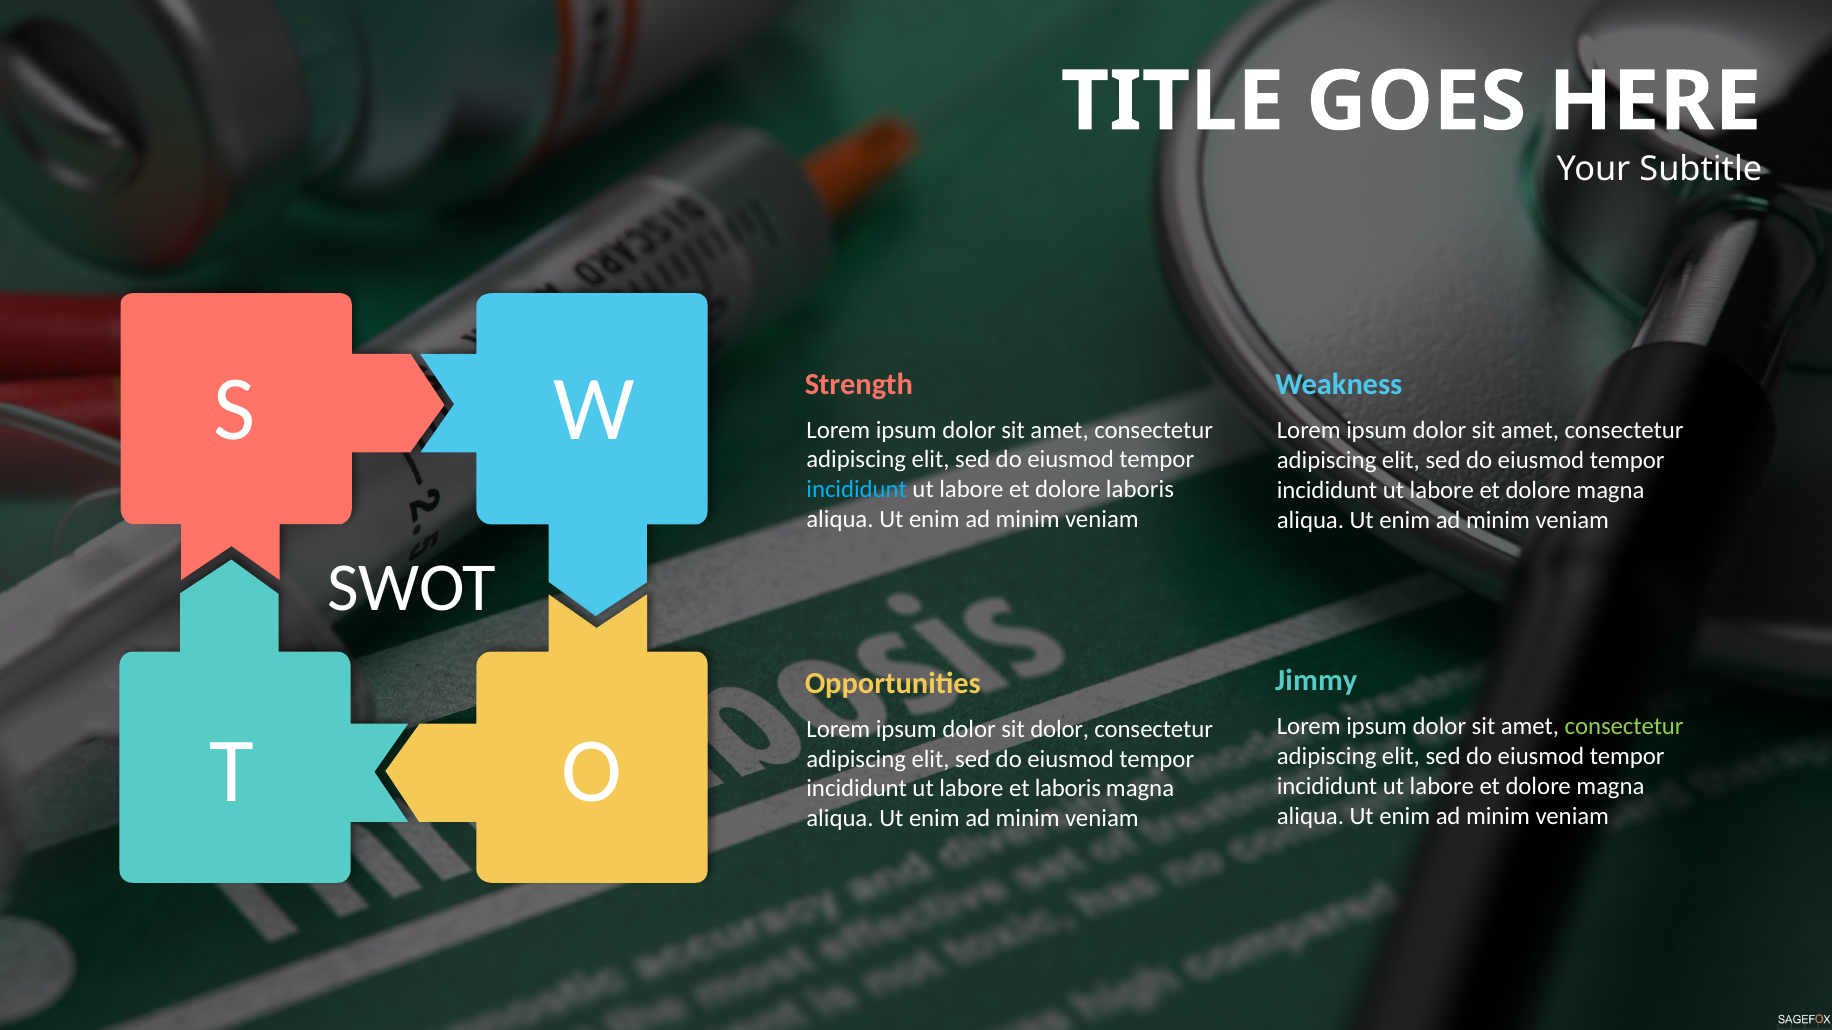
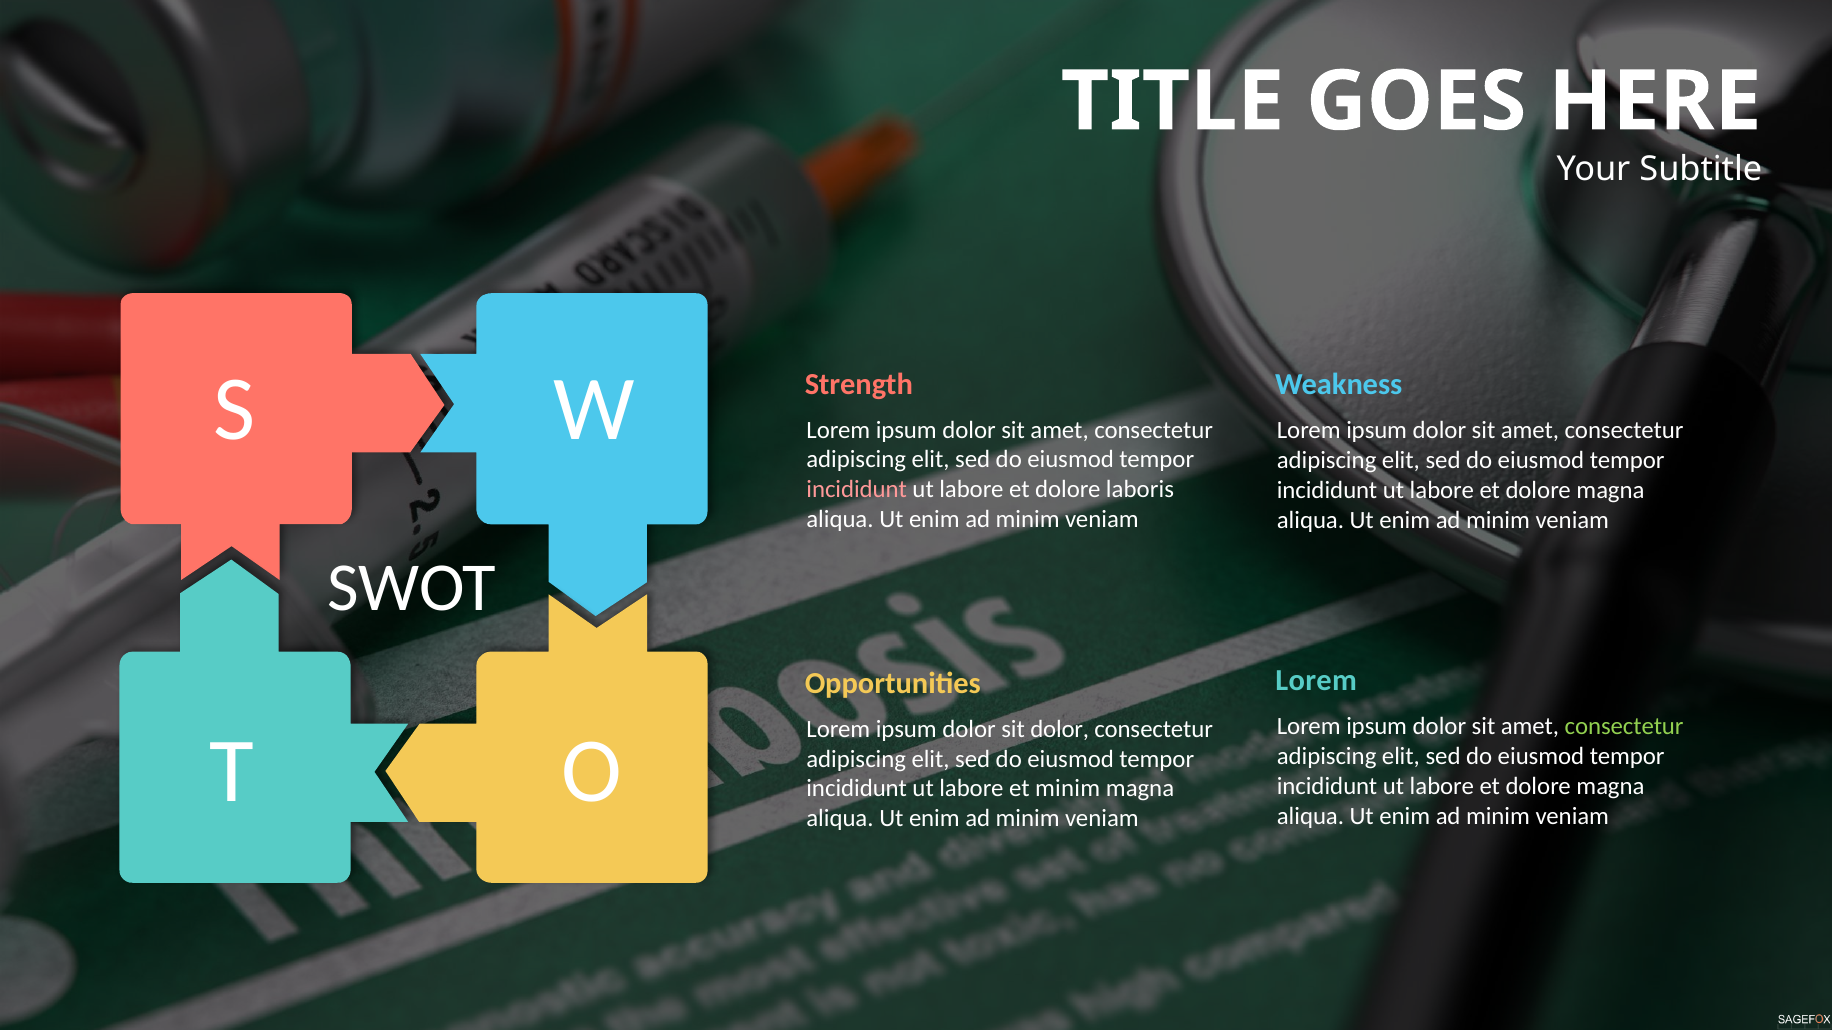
incididunt at (857, 490) colour: light blue -> pink
Jimmy at (1316, 681): Jimmy -> Lorem
et laboris: laboris -> minim
